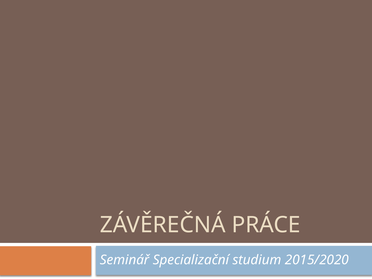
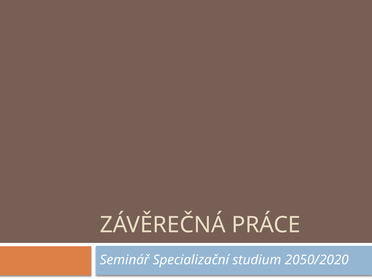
2015/2020: 2015/2020 -> 2050/2020
